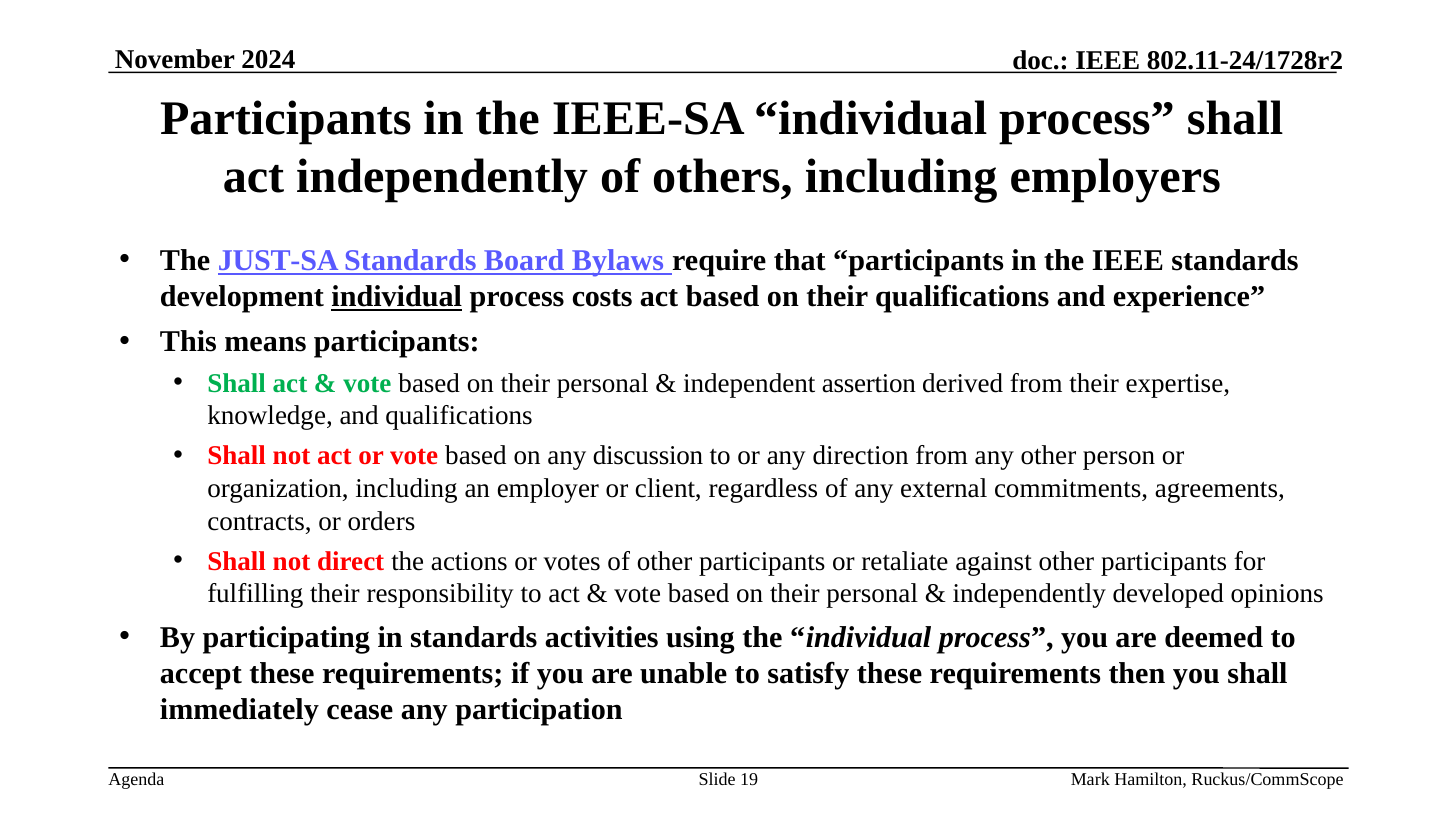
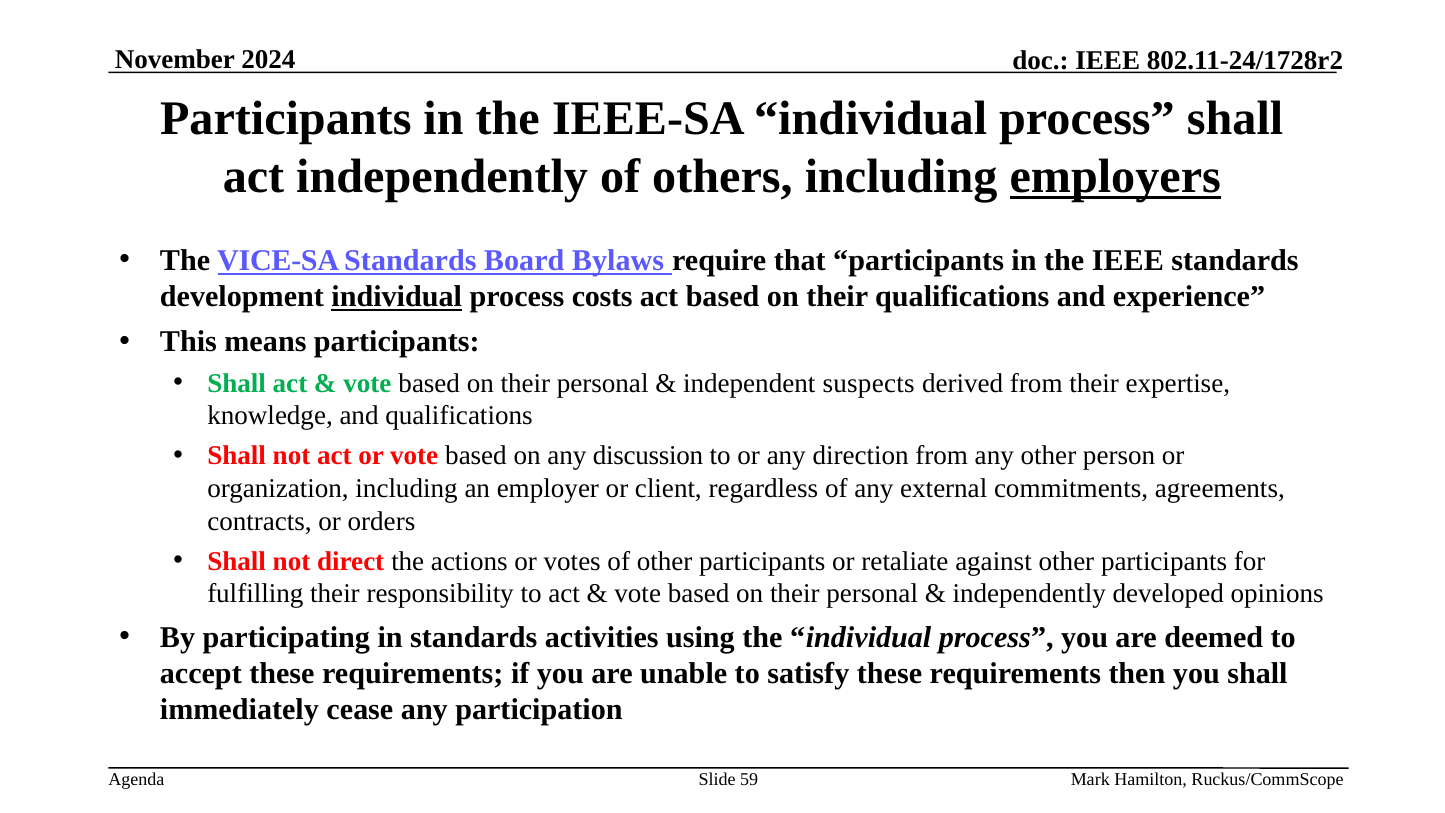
employers underline: none -> present
JUST-SA: JUST-SA -> VICE-SA
assertion: assertion -> suspects
19: 19 -> 59
